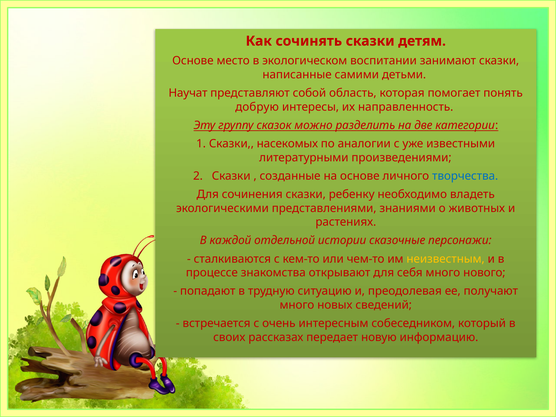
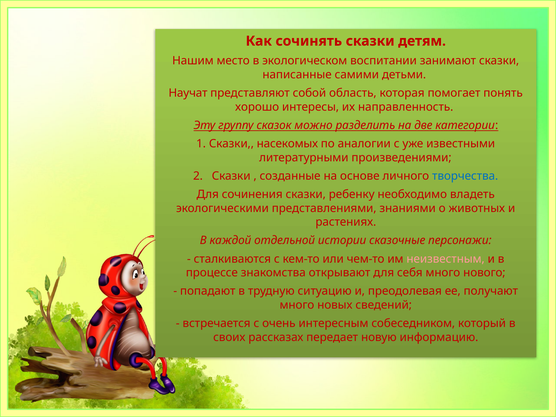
Основе at (193, 61): Основе -> Нашим
добрую: добрую -> хорошо
неизвестным colour: yellow -> pink
